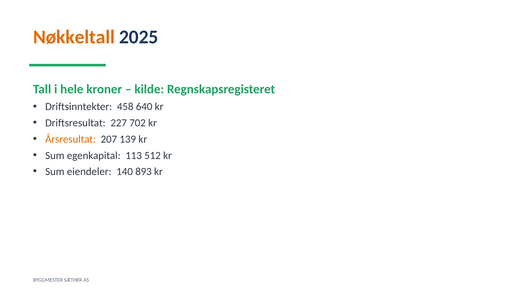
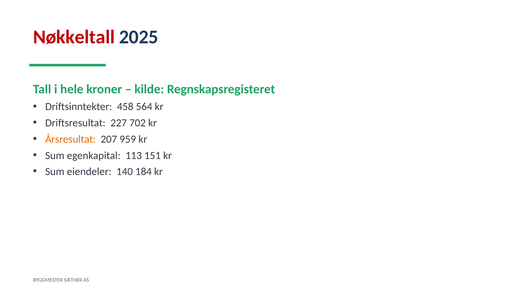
Nøkkeltall colour: orange -> red
640: 640 -> 564
139: 139 -> 959
512: 512 -> 151
893: 893 -> 184
